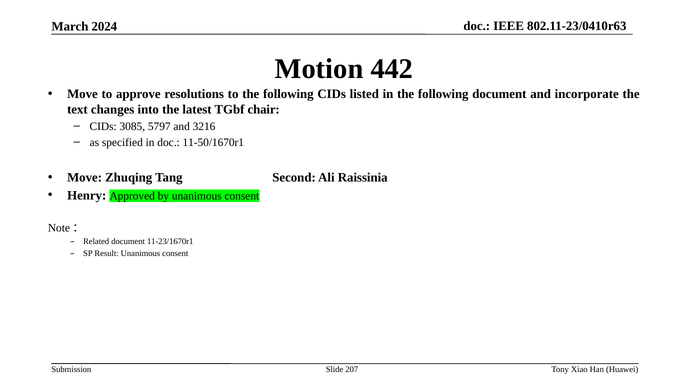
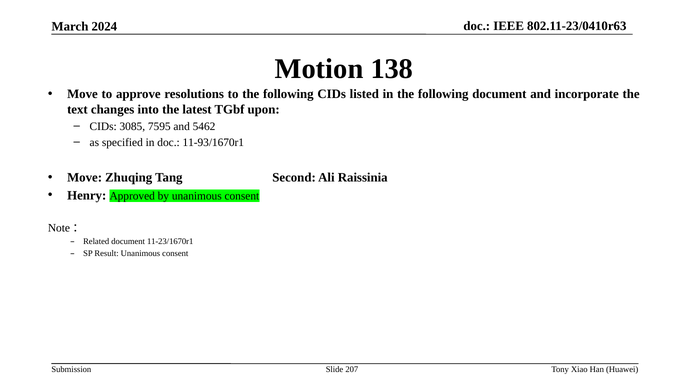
442: 442 -> 138
chair: chair -> upon
5797: 5797 -> 7595
3216: 3216 -> 5462
11-50/1670r1: 11-50/1670r1 -> 11-93/1670r1
